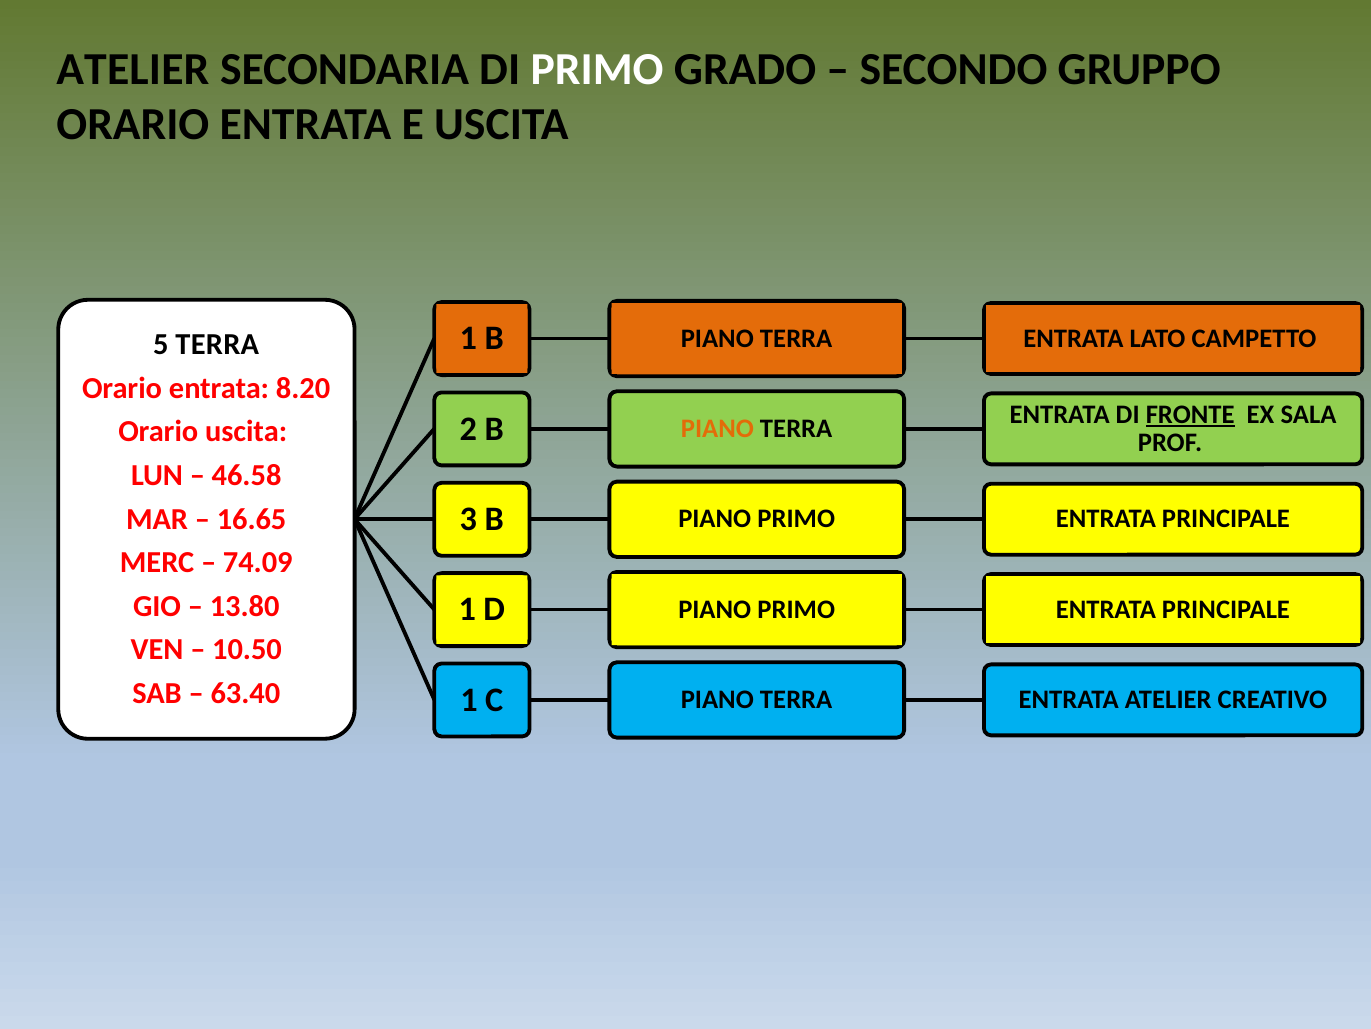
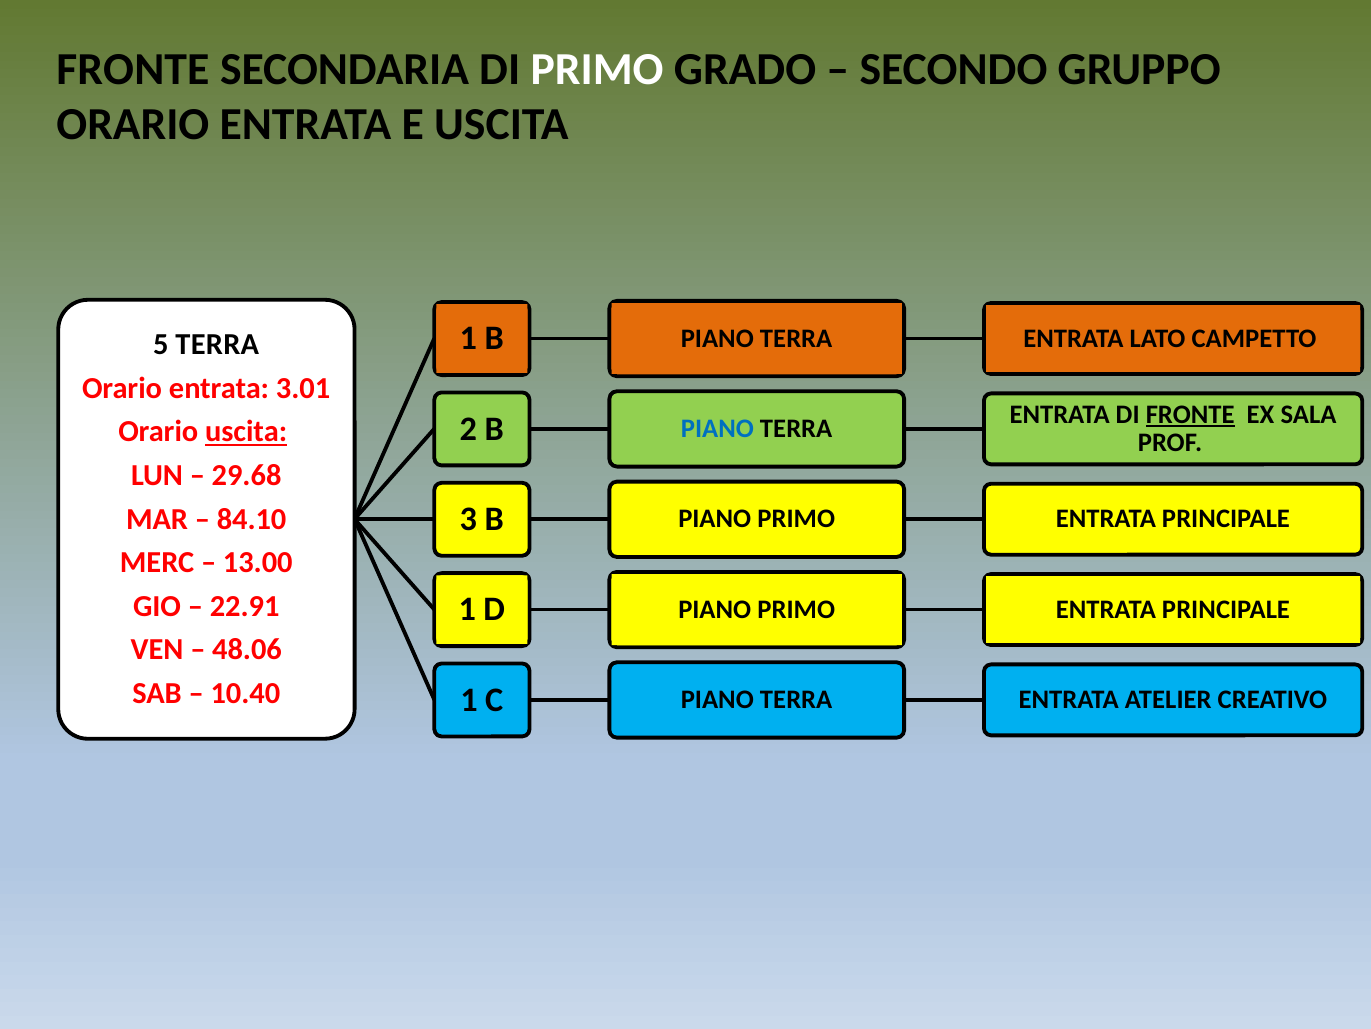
ATELIER at (133, 69): ATELIER -> FRONTE
8.20: 8.20 -> 3.01
PIANO at (717, 428) colour: orange -> blue
uscita at (246, 432) underline: none -> present
46.58: 46.58 -> 29.68
16.65: 16.65 -> 84.10
74.09: 74.09 -> 13.00
13.80: 13.80 -> 22.91
10.50: 10.50 -> 48.06
63.40: 63.40 -> 10.40
